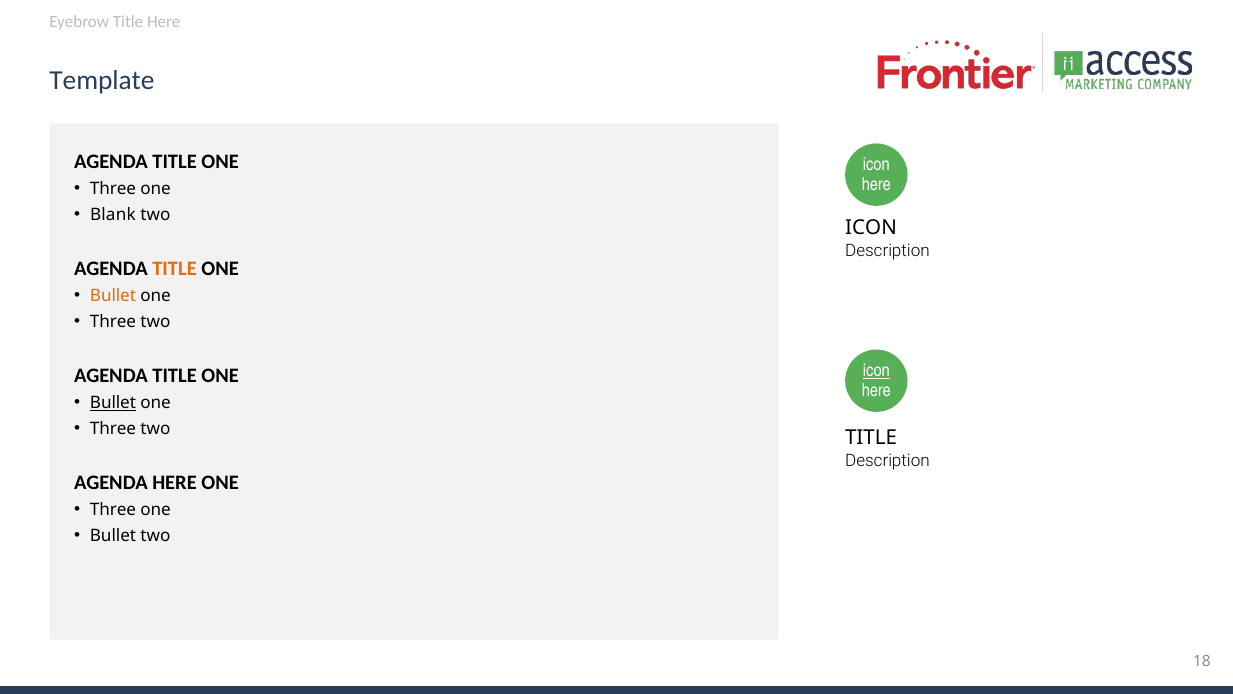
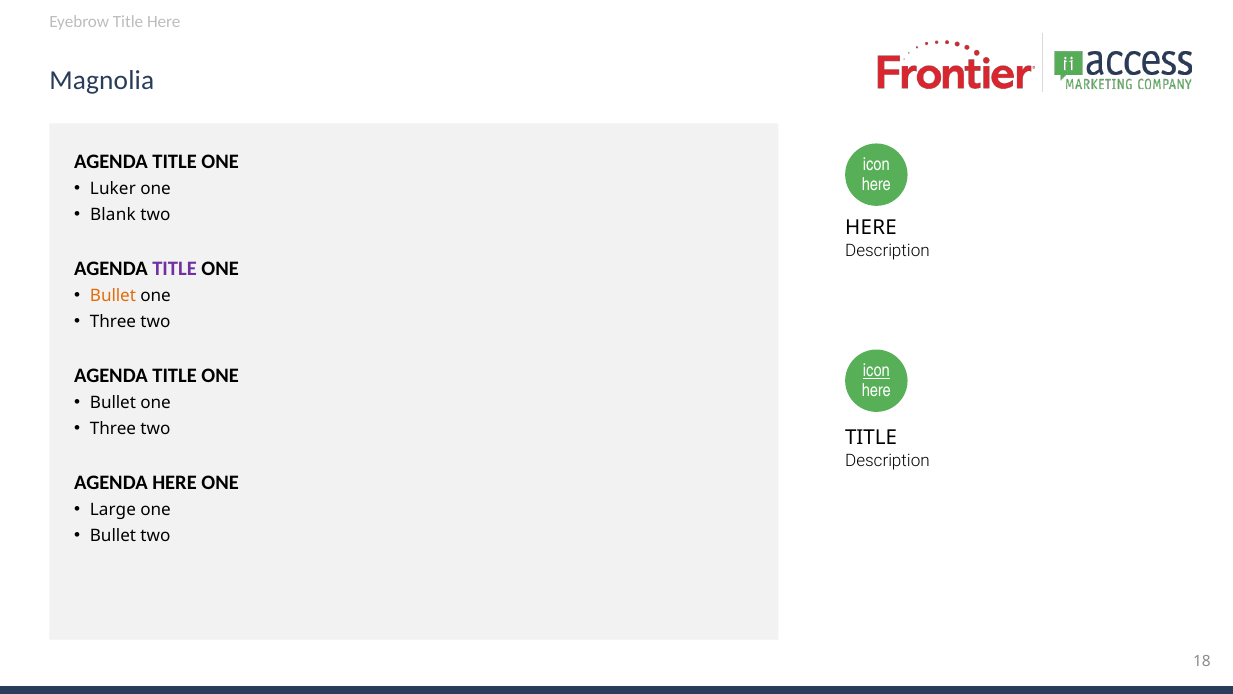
Template: Template -> Magnolia
Three at (113, 189): Three -> Luker
ICON at (871, 228): ICON -> HERE
TITLE at (175, 269) colour: orange -> purple
Bullet at (113, 403) underline: present -> none
Three at (113, 510): Three -> Large
